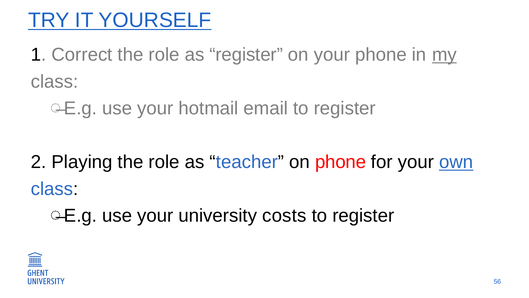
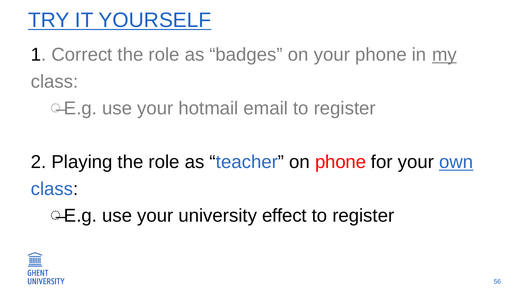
as register: register -> badges
costs: costs -> effect
